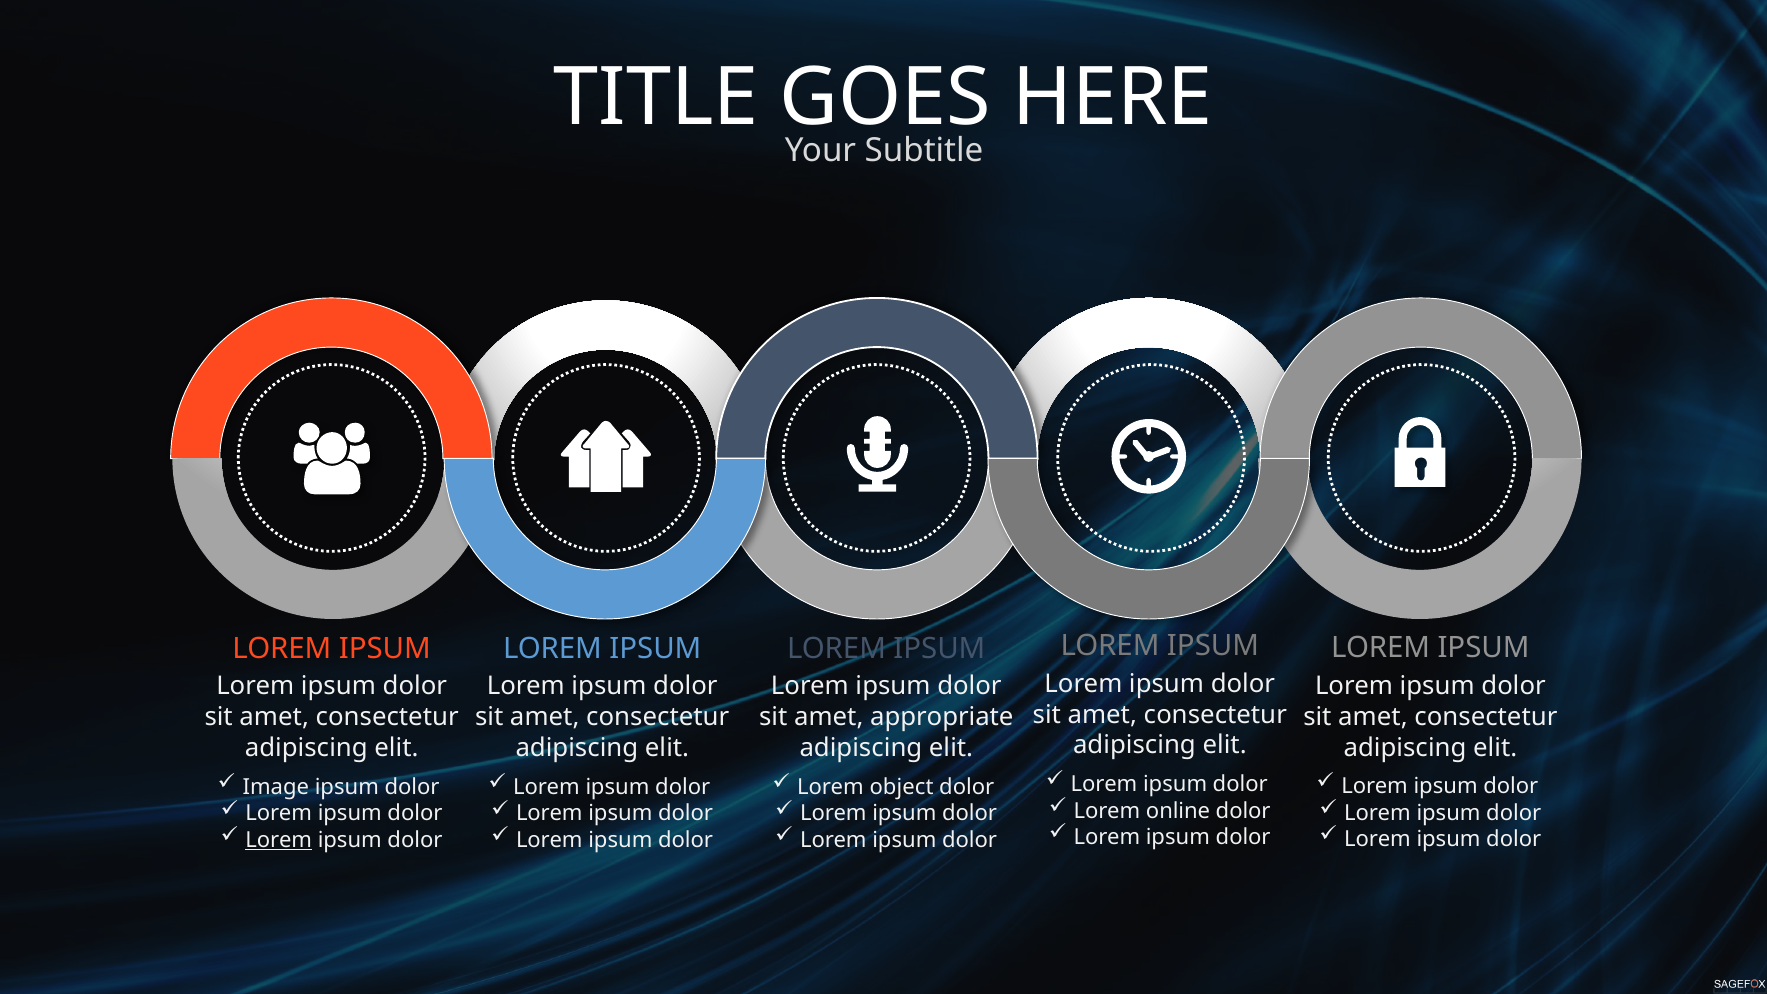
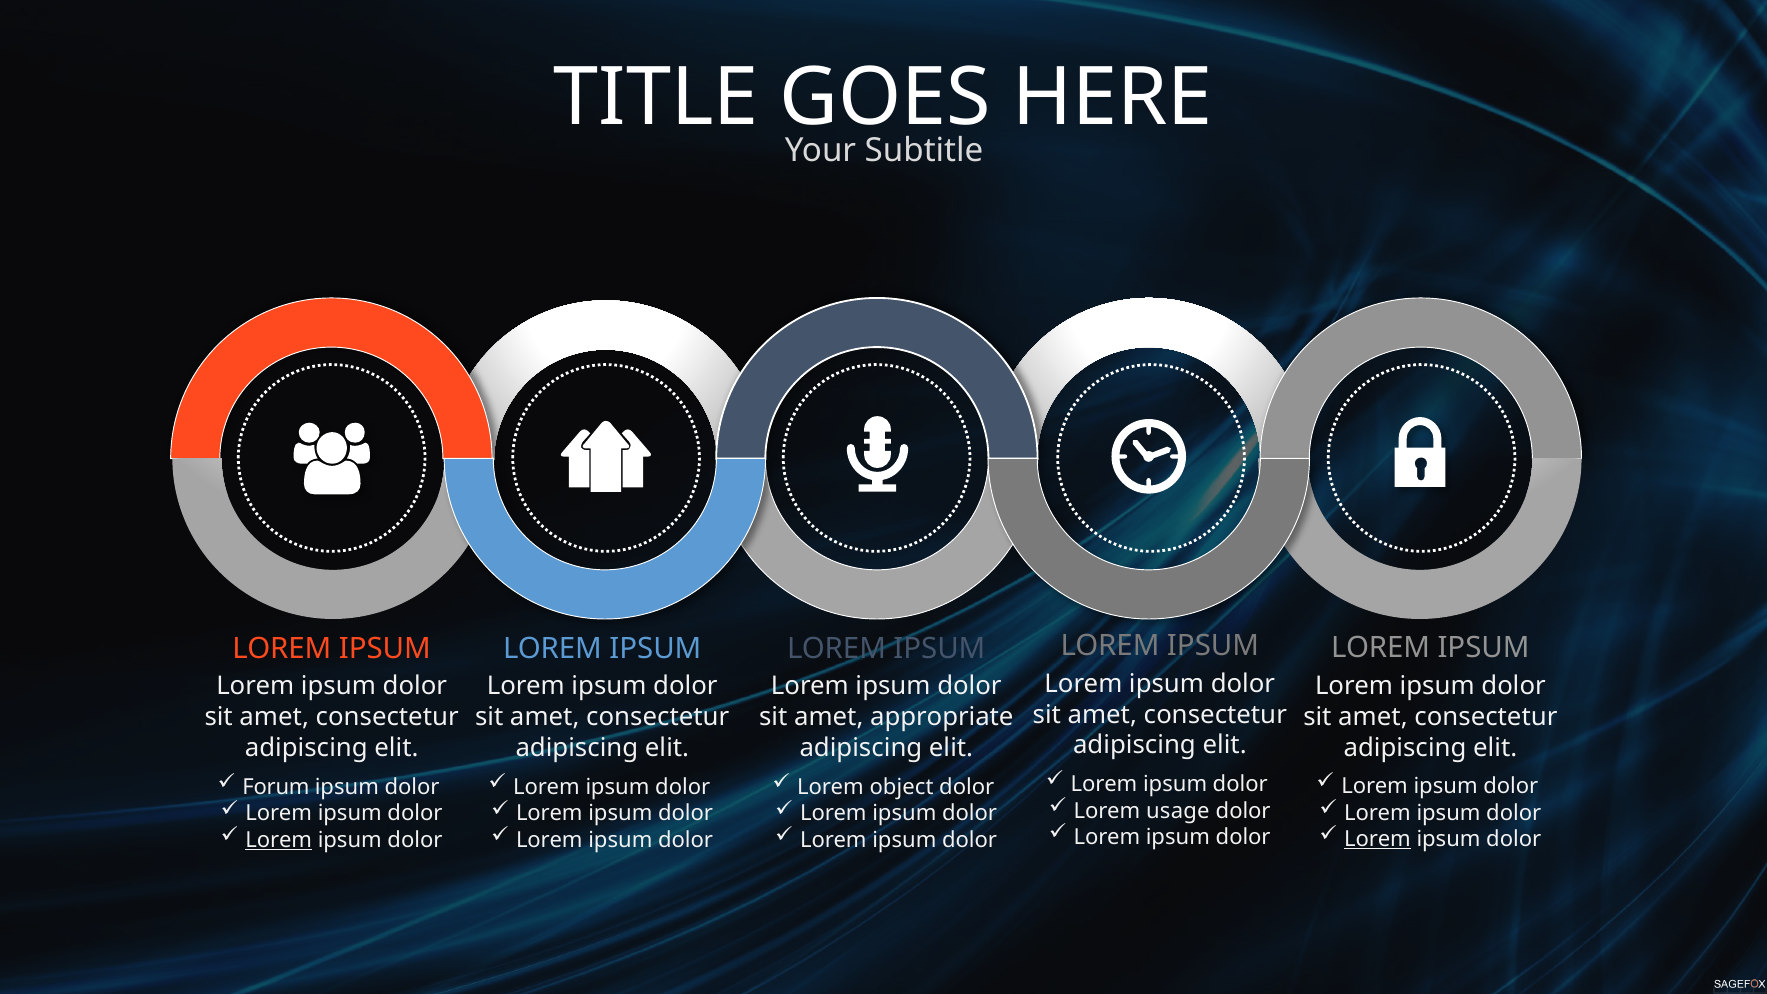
Image: Image -> Forum
online: online -> usage
Lorem at (1378, 839) underline: none -> present
